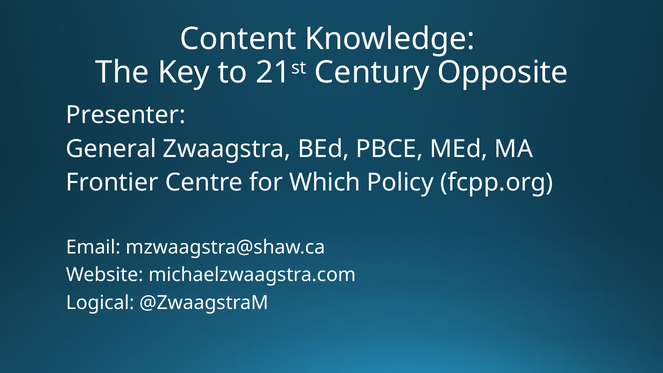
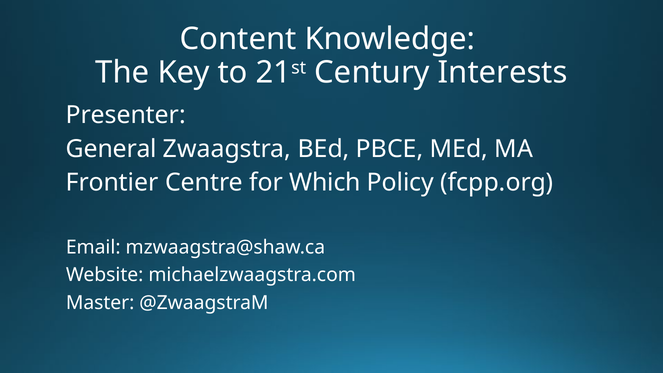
Opposite: Opposite -> Interests
Logical: Logical -> Master
